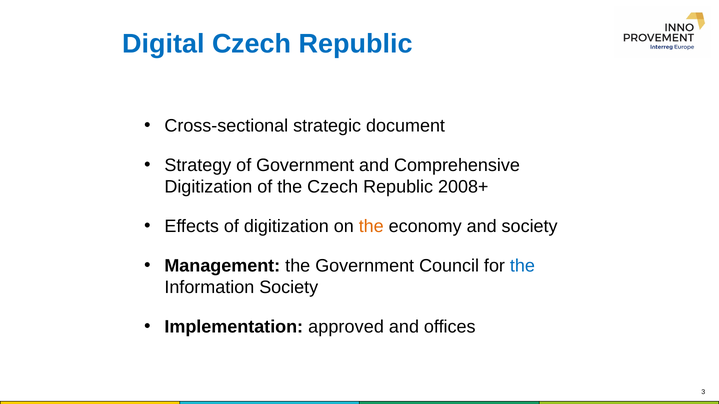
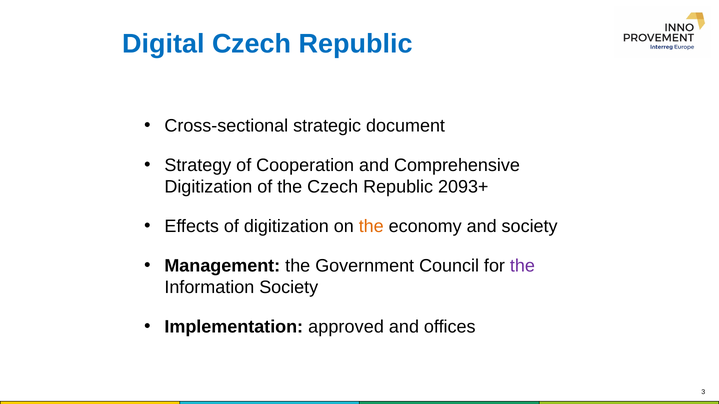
of Government: Government -> Cooperation
2008+: 2008+ -> 2093+
the at (522, 266) colour: blue -> purple
